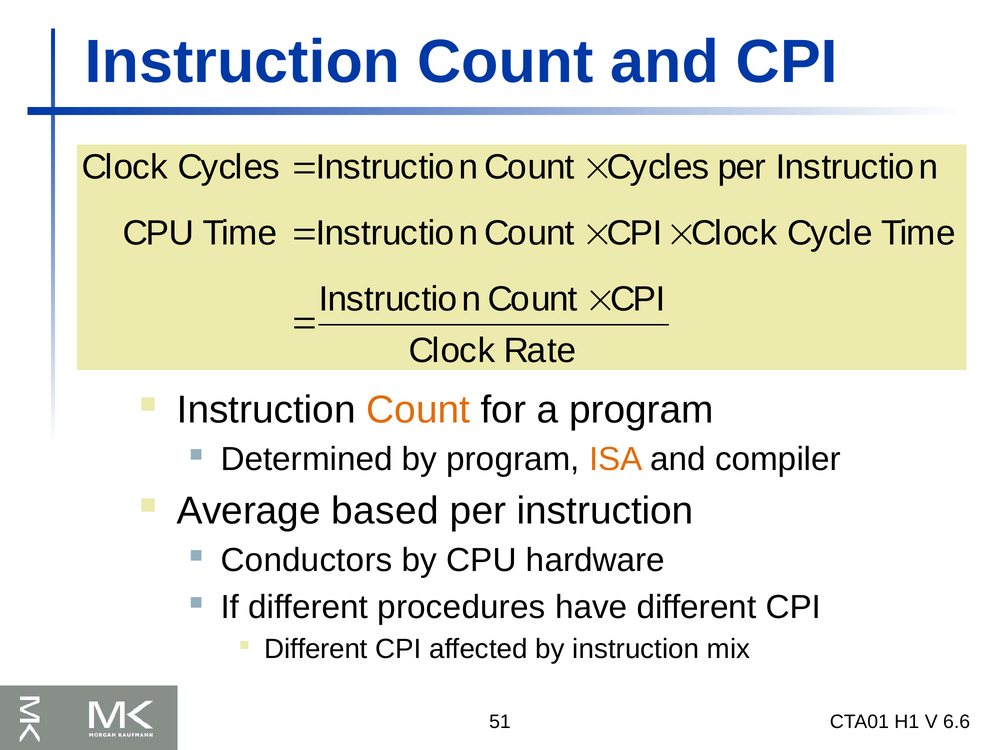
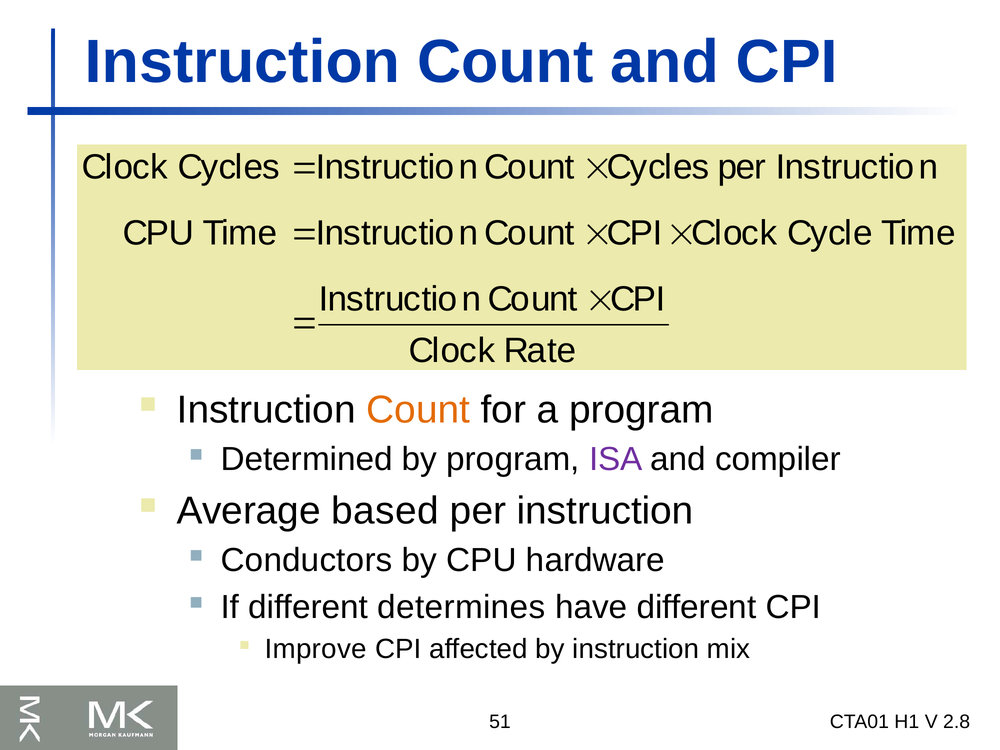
ISA colour: orange -> purple
procedures: procedures -> determines
Different at (316, 649): Different -> Improve
6.6: 6.6 -> 2.8
